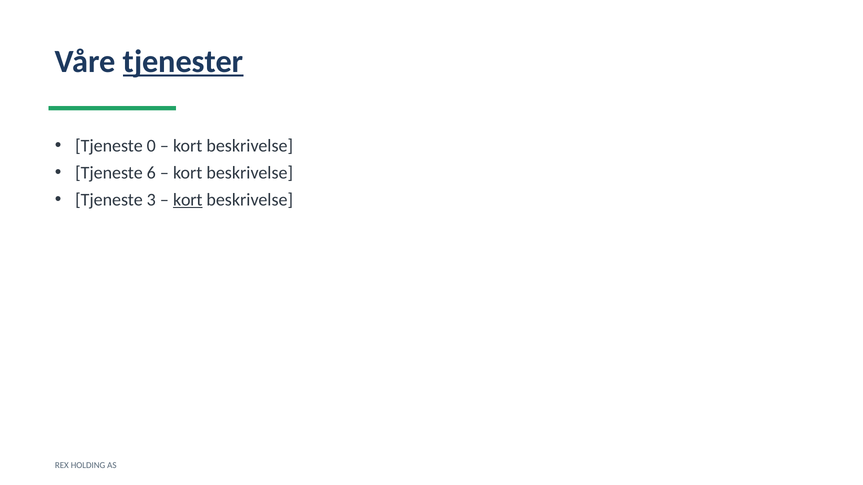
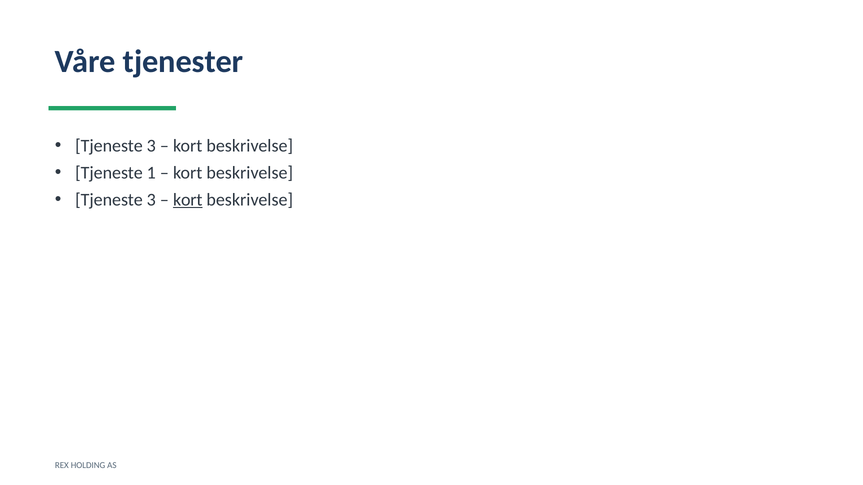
tjenester underline: present -> none
0 at (151, 146): 0 -> 3
6: 6 -> 1
